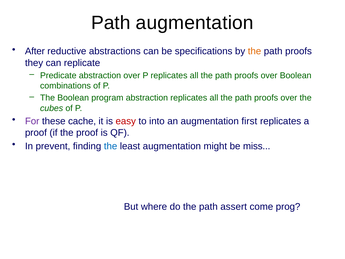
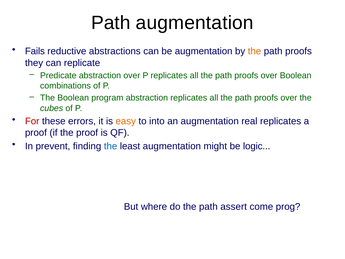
After: After -> Fails
be specifications: specifications -> augmentation
For colour: purple -> red
cache: cache -> errors
easy colour: red -> orange
first: first -> real
miss: miss -> logic
